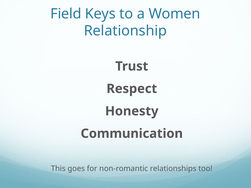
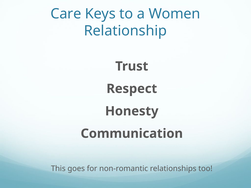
Field: Field -> Care
